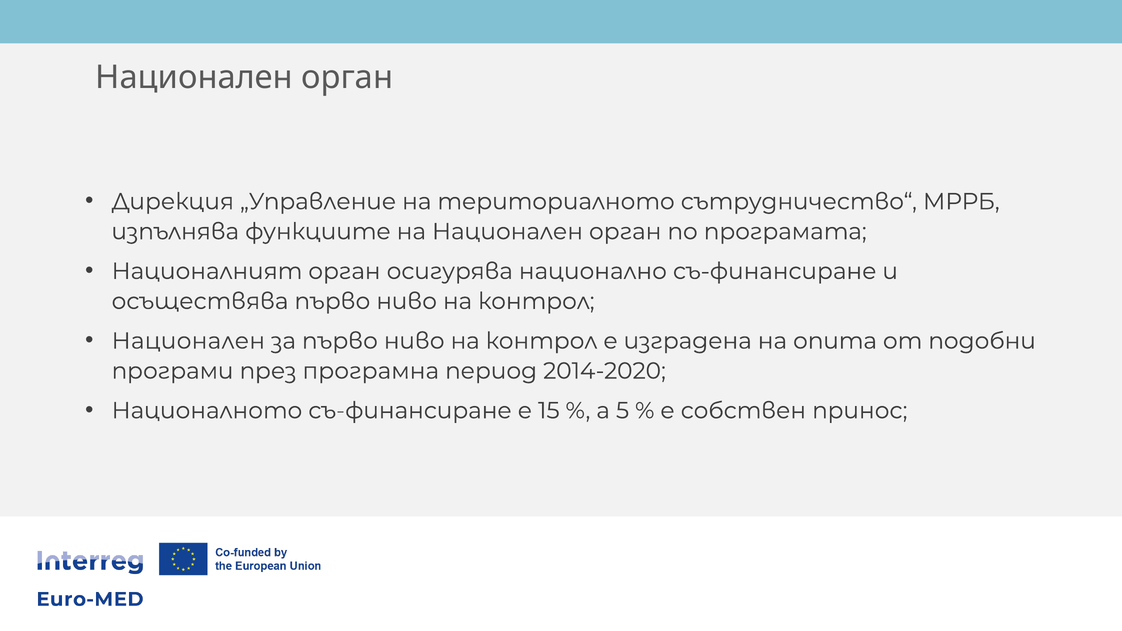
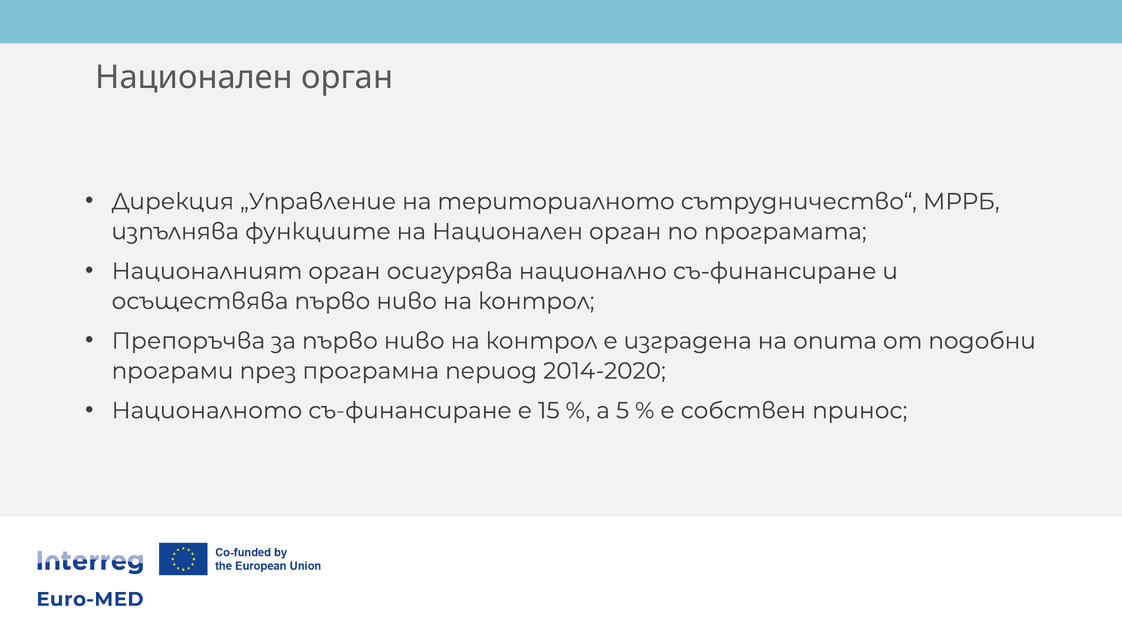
Национален at (188, 341): Национален -> Препоръчва
